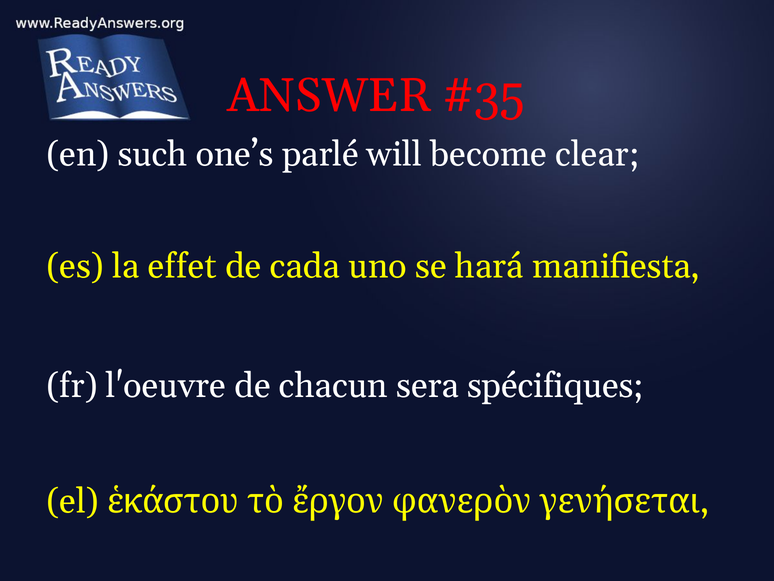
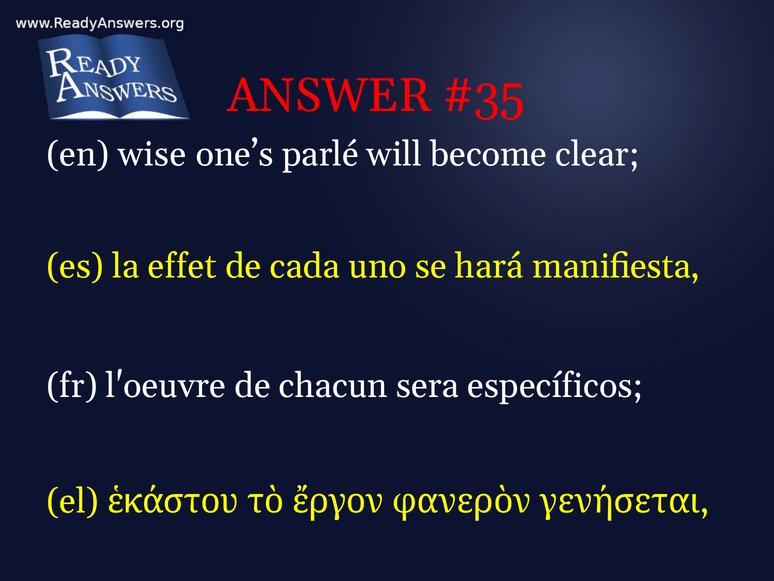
such: such -> wise
spécifiques: spécifiques -> específicos
